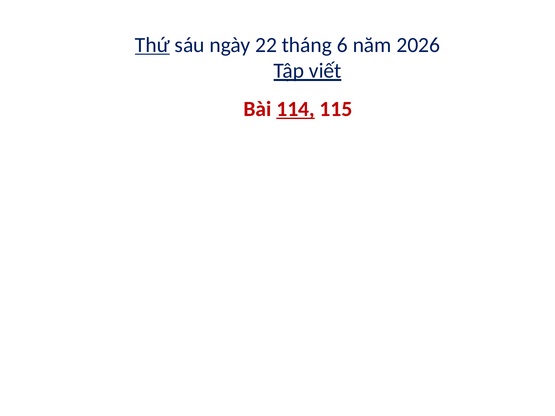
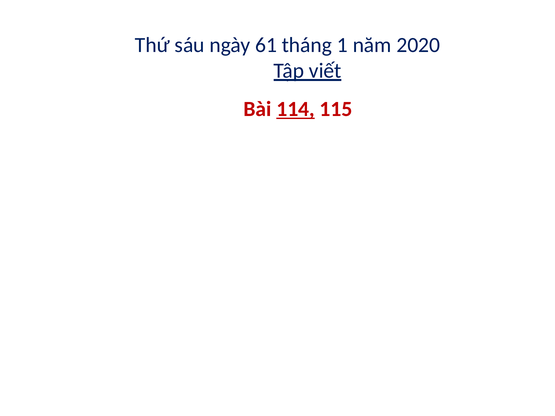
Thứ underline: present -> none
22: 22 -> 61
6: 6 -> 1
2026: 2026 -> 2020
